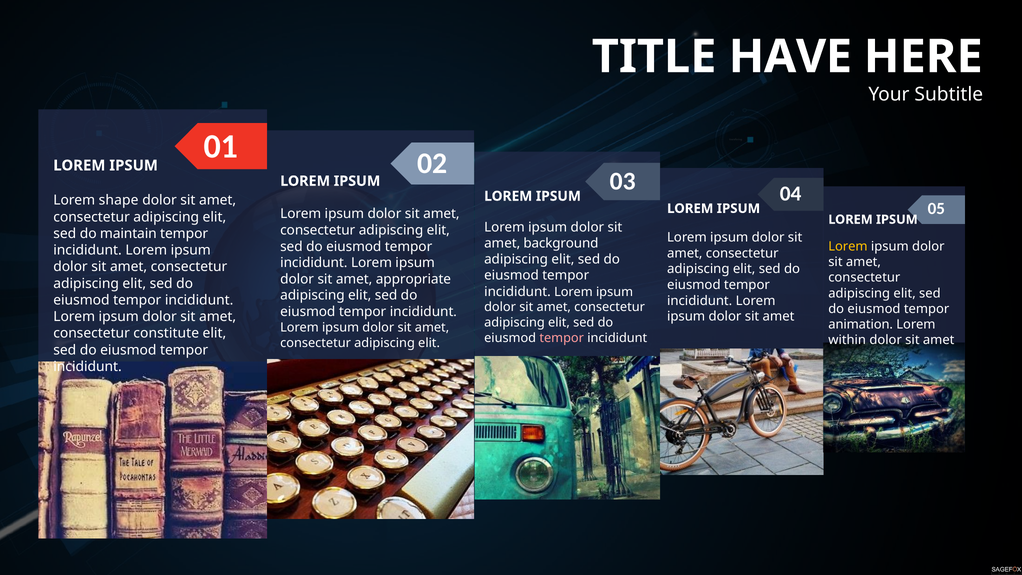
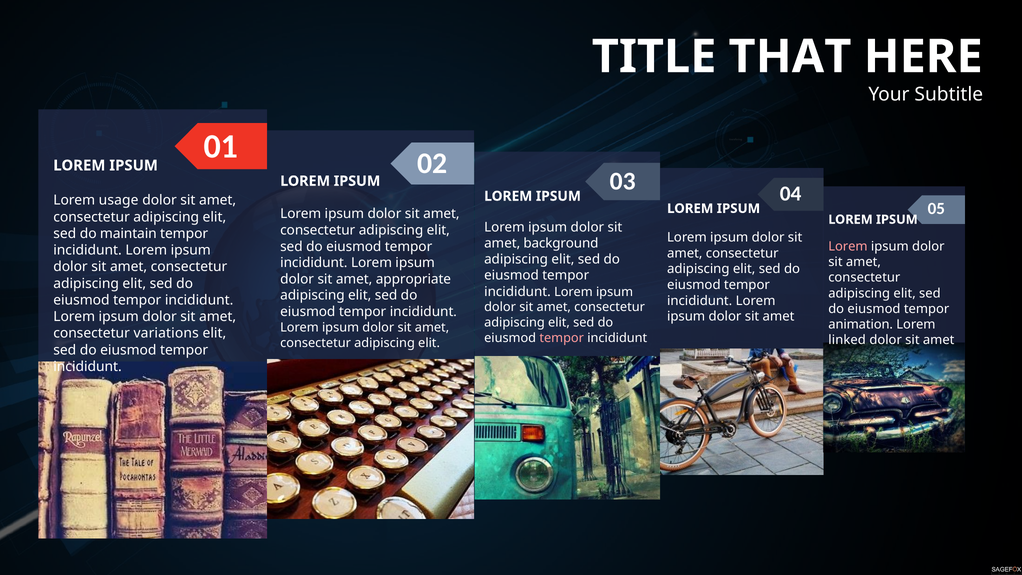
HAVE: HAVE -> THAT
shape: shape -> usage
Lorem at (848, 246) colour: yellow -> pink
constitute: constitute -> variations
within: within -> linked
